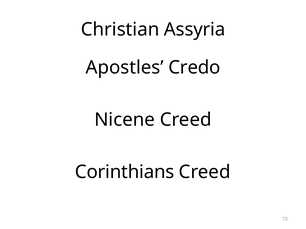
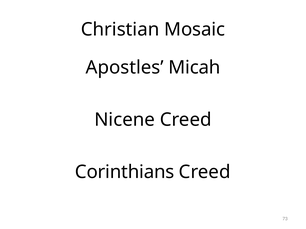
Assyria: Assyria -> Mosaic
Credo: Credo -> Micah
